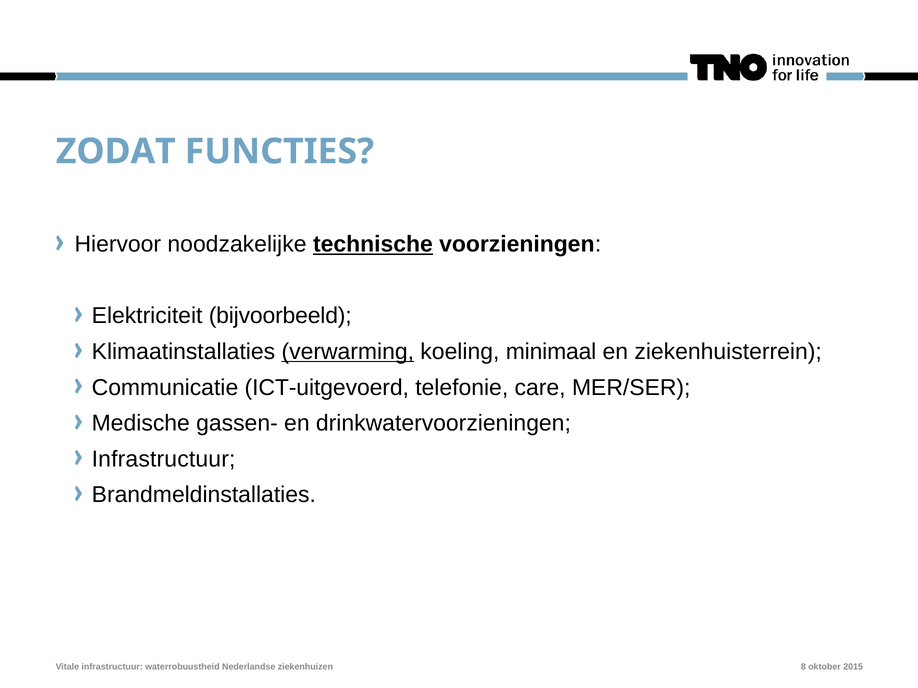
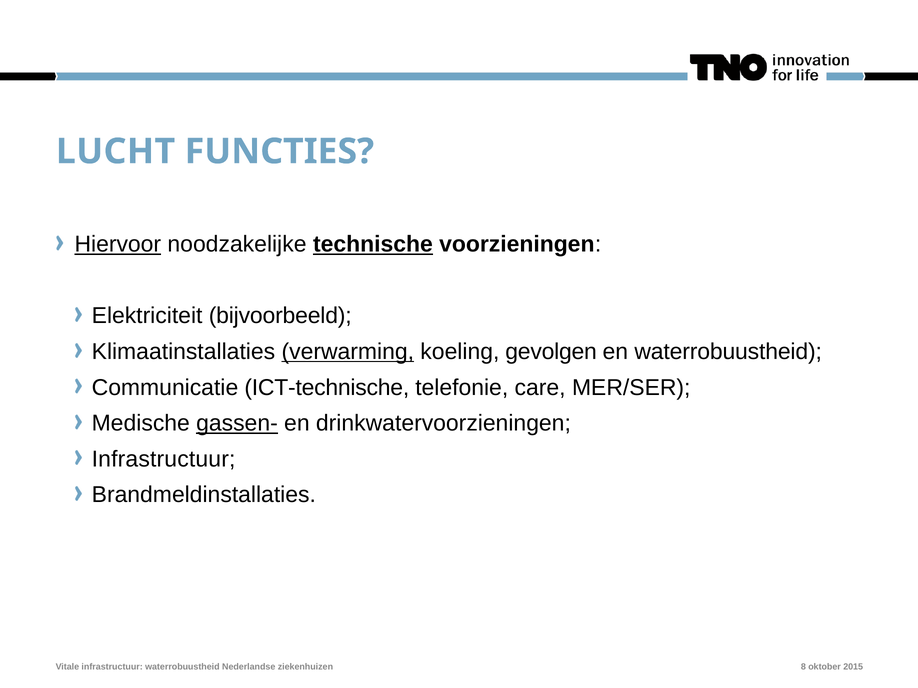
ZODAT: ZODAT -> LUCHT
Hiervoor underline: none -> present
minimaal: minimaal -> gevolgen
en ziekenhuisterrein: ziekenhuisterrein -> waterrobuustheid
ICT-uitgevoerd: ICT-uitgevoerd -> ICT-technische
gassen- underline: none -> present
